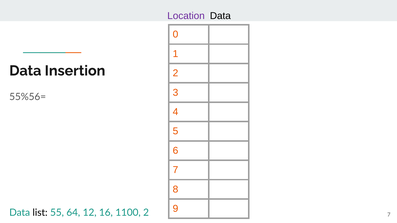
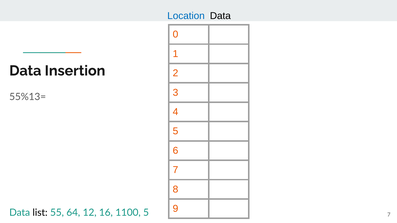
Location colour: purple -> blue
55%56=: 55%56= -> 55%13=
1100 2: 2 -> 5
